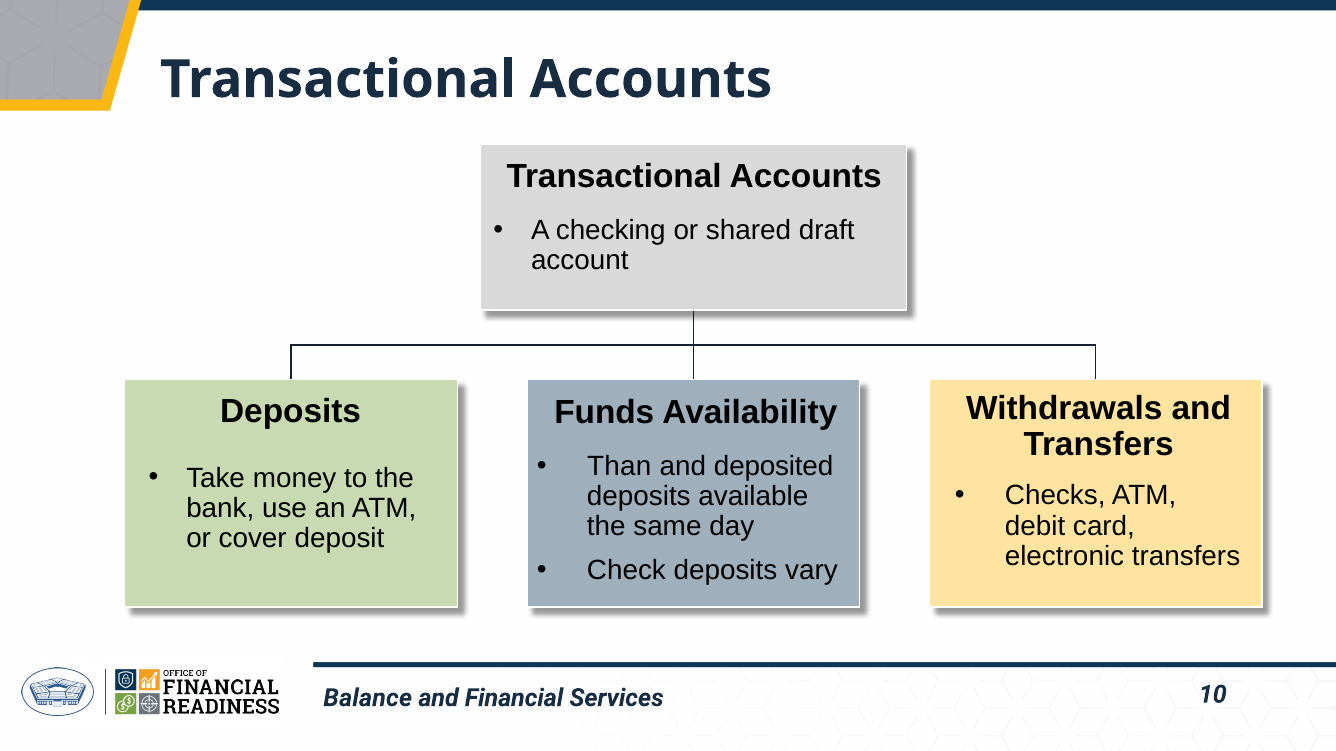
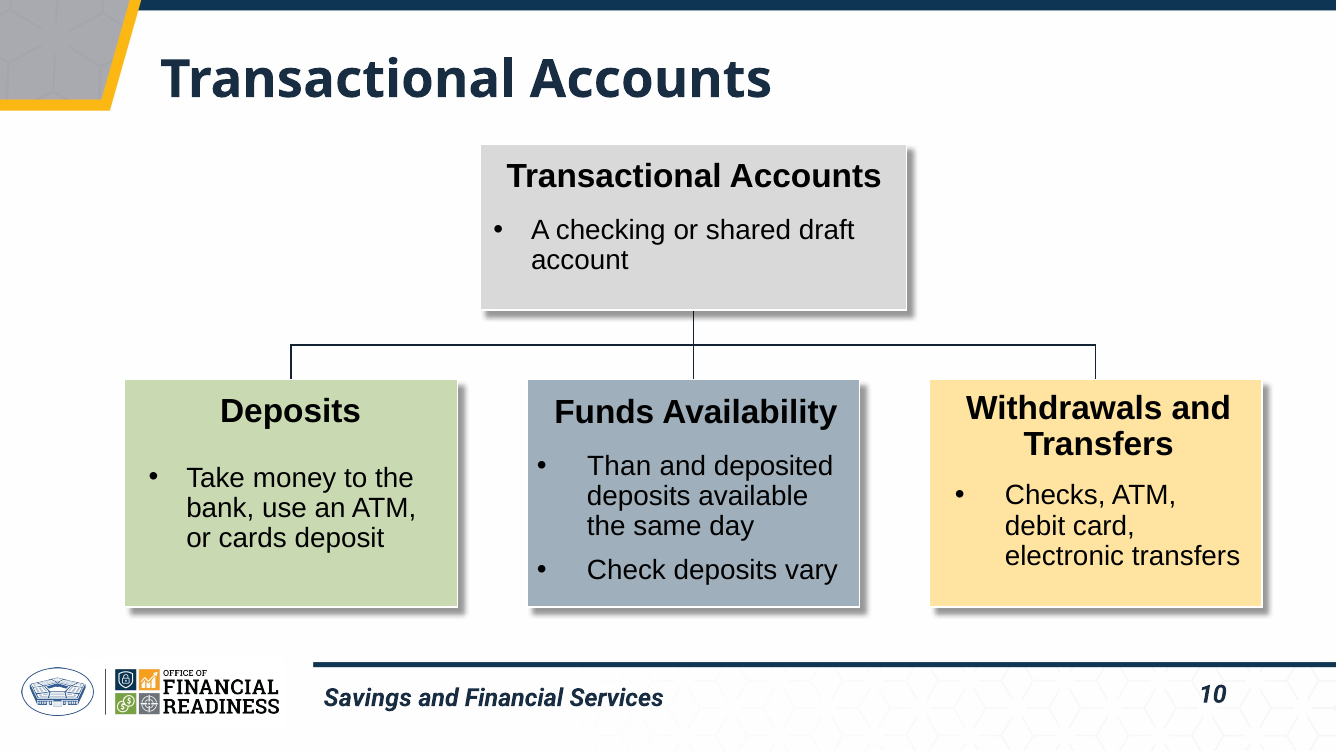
cover: cover -> cards
Balance: Balance -> Savings
